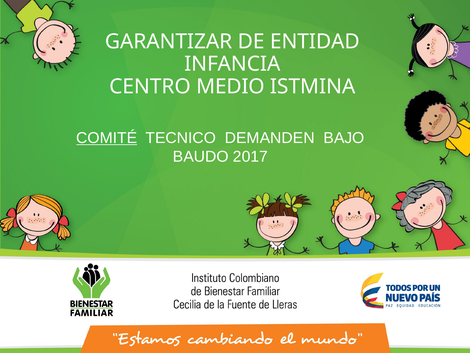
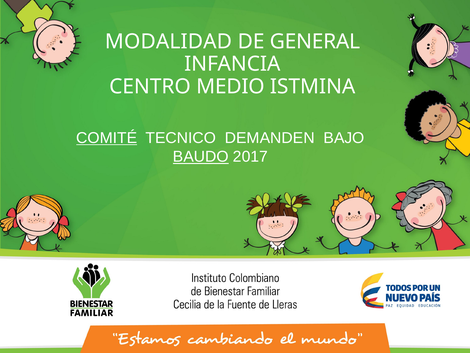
GARANTIZAR: GARANTIZAR -> MODALIDAD
ENTIDAD: ENTIDAD -> GENERAL
BAUDO underline: none -> present
